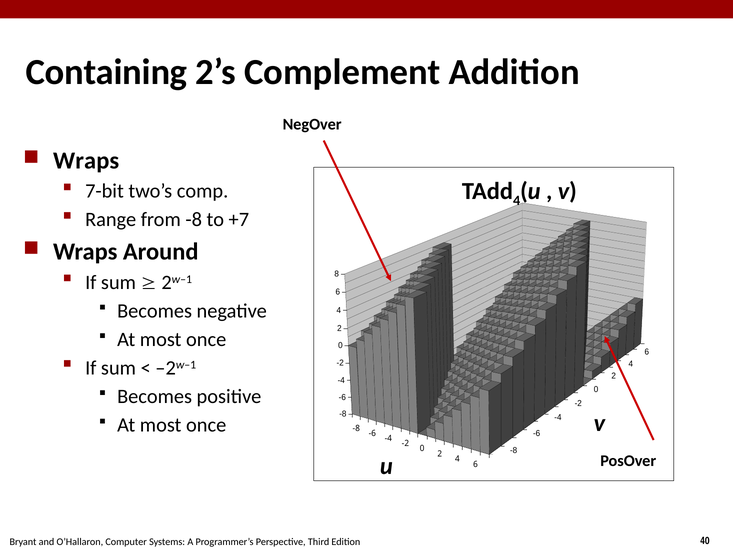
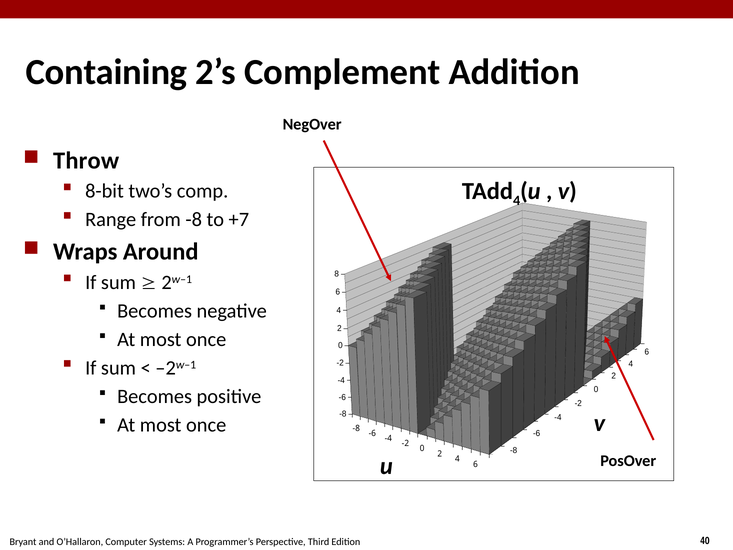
Wraps at (86, 160): Wraps -> Throw
7-bit: 7-bit -> 8-bit
